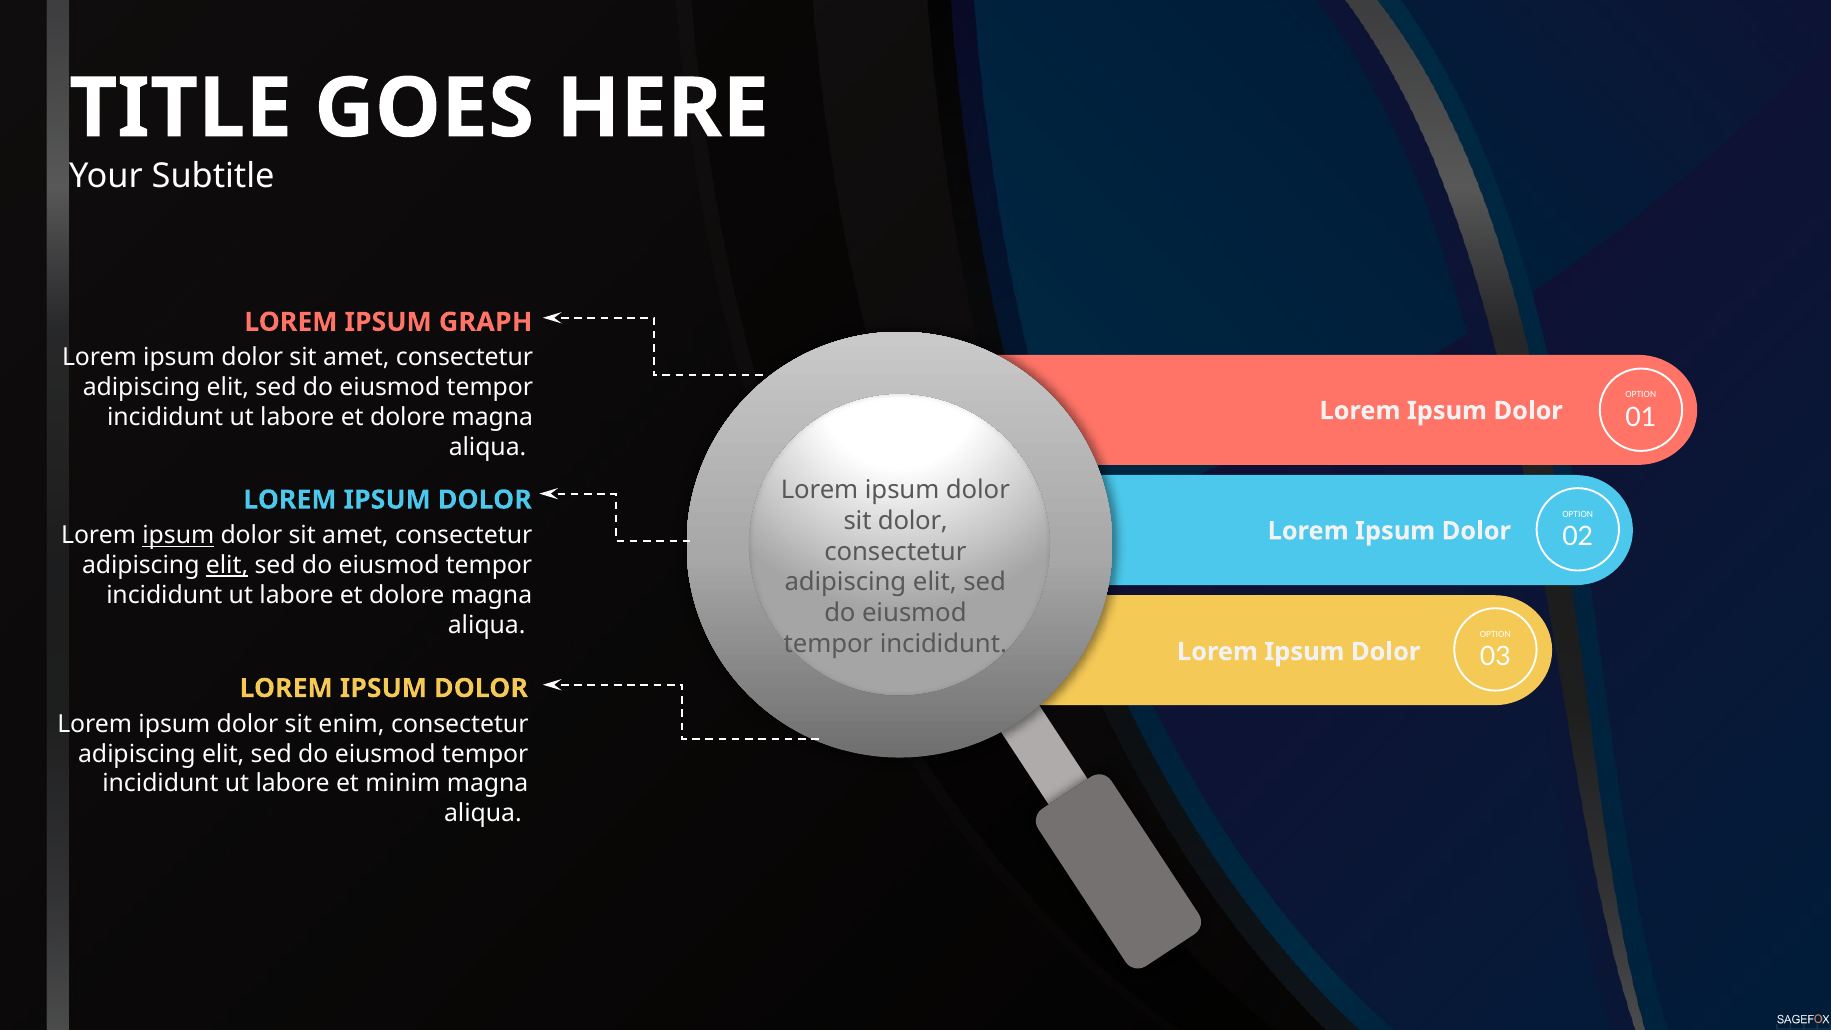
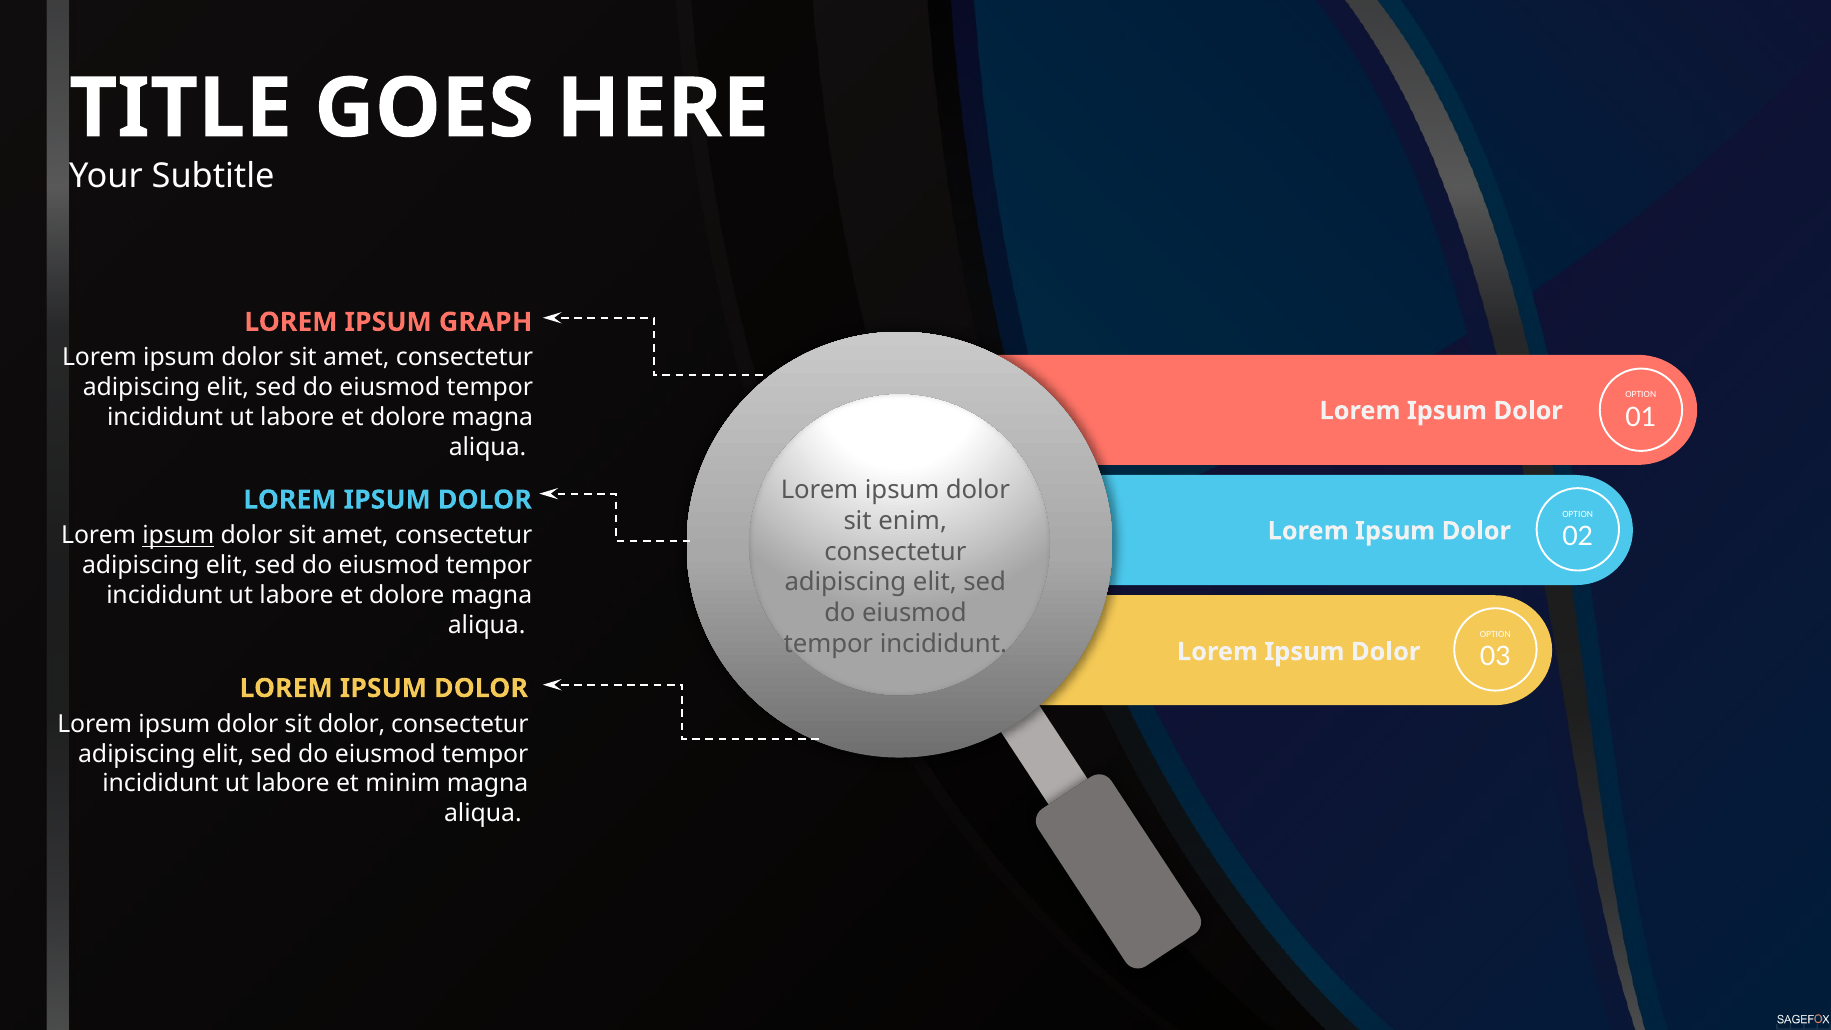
sit dolor: dolor -> enim
elit at (227, 565) underline: present -> none
sit enim: enim -> dolor
